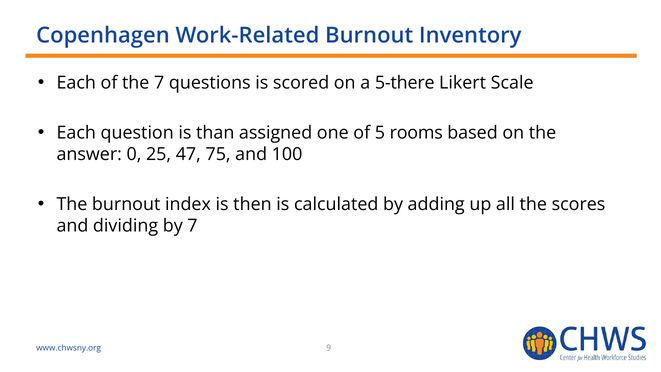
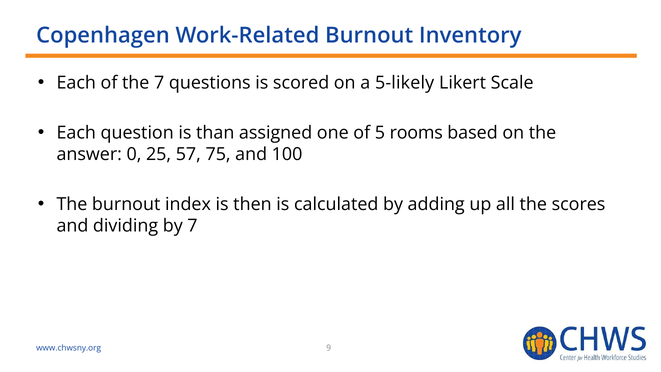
5-there: 5-there -> 5-likely
47: 47 -> 57
